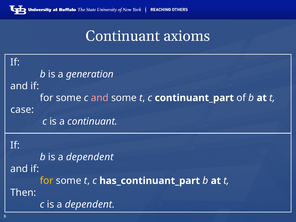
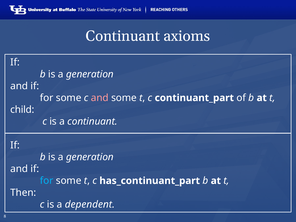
case: case -> child
dependent at (90, 157): dependent -> generation
for at (47, 181) colour: yellow -> light blue
